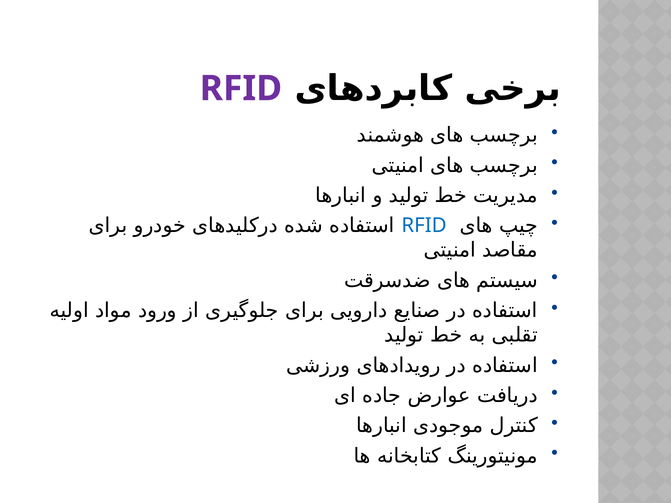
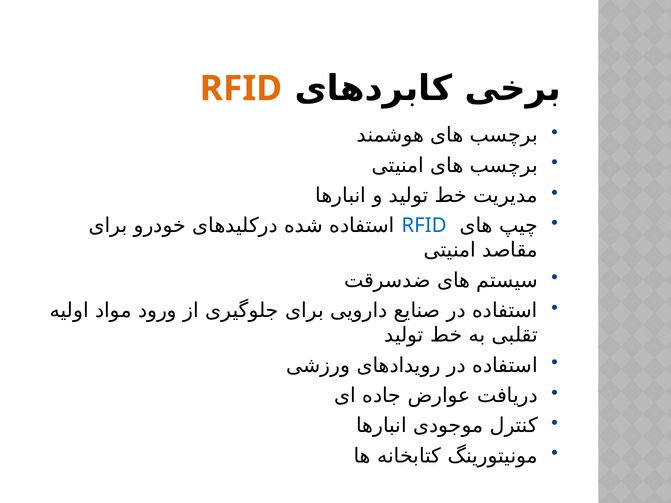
RFID at (241, 89) colour: purple -> orange
